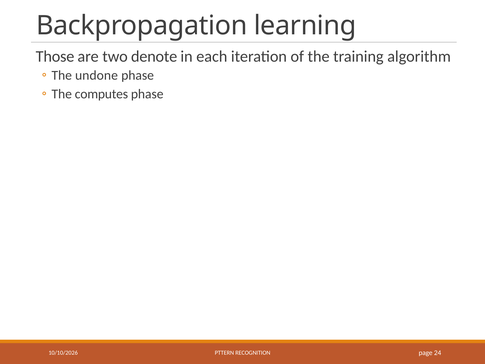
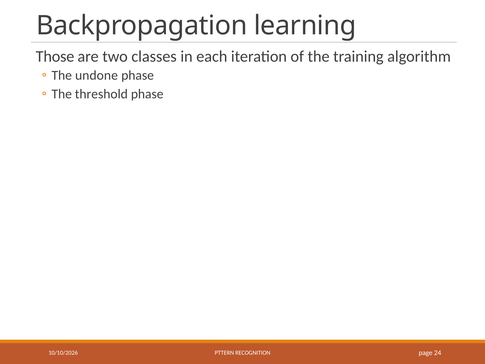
denote: denote -> classes
computes: computes -> threshold
